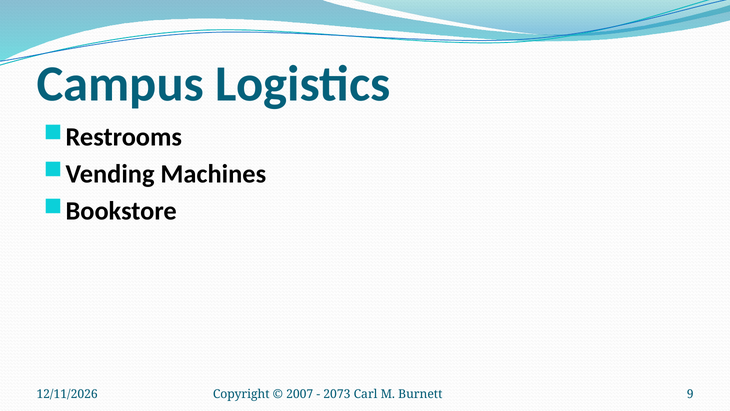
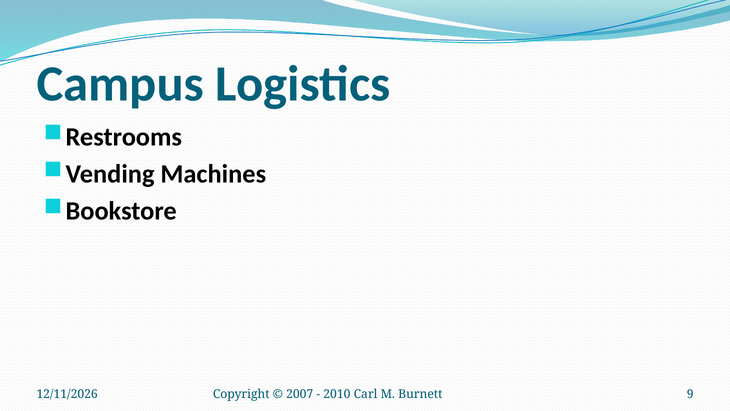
2073: 2073 -> 2010
